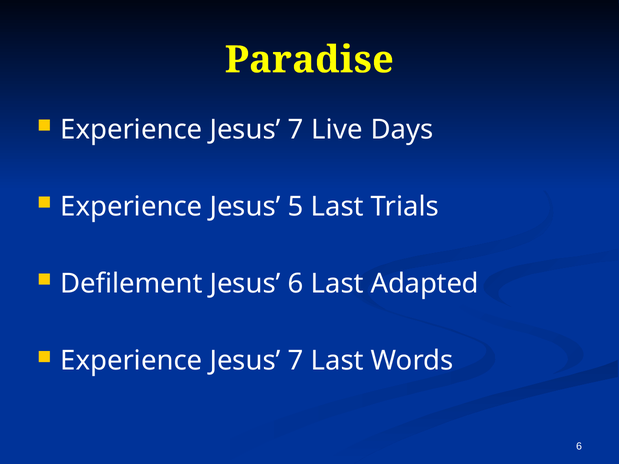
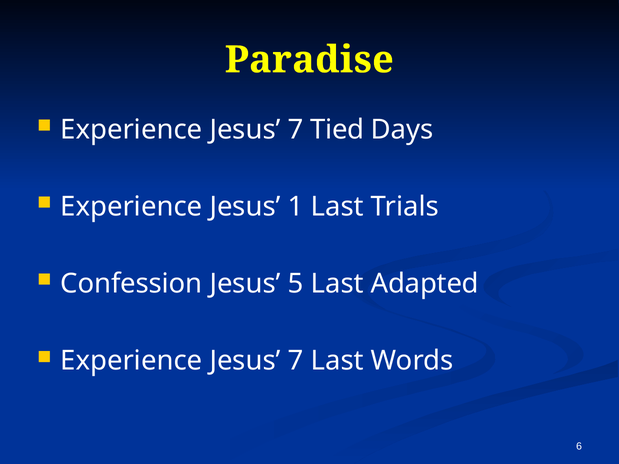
Live: Live -> Tied
5: 5 -> 1
Defilement: Defilement -> Confession
Jesus 6: 6 -> 5
